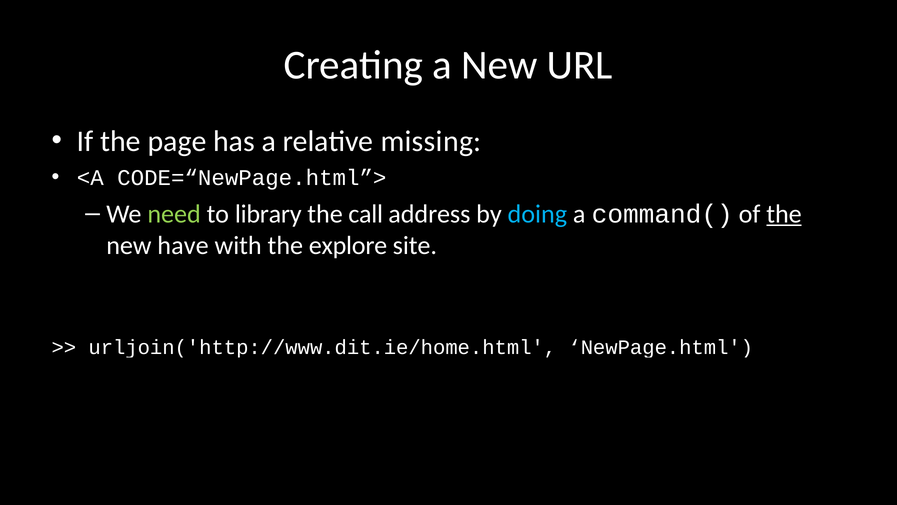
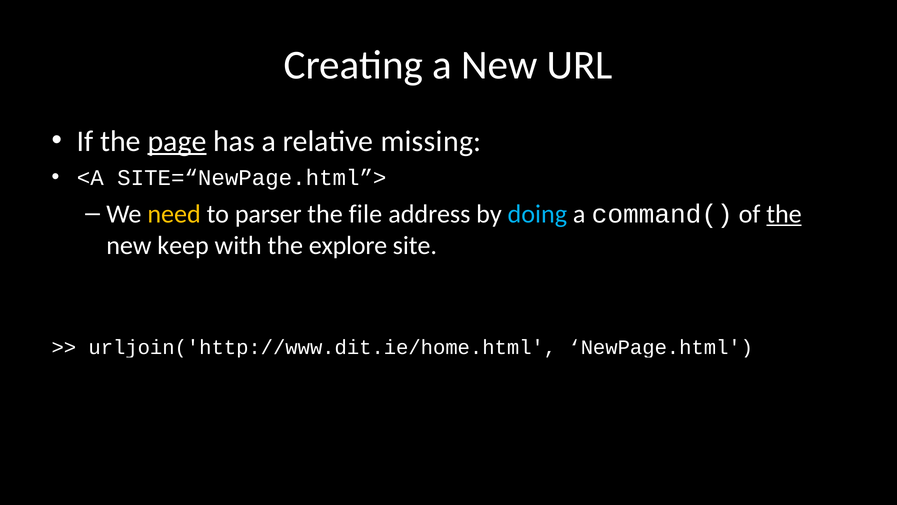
page underline: none -> present
CODE=“NewPage.html”>: CODE=“NewPage.html”> -> SITE=“NewPage.html”>
need colour: light green -> yellow
library: library -> parser
call: call -> file
have: have -> keep
